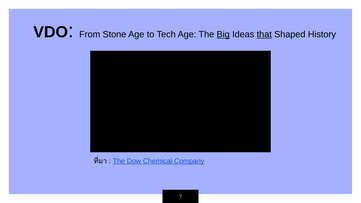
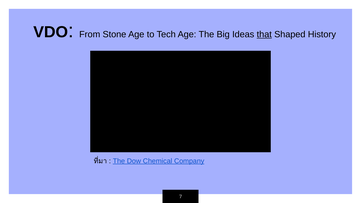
Big underline: present -> none
